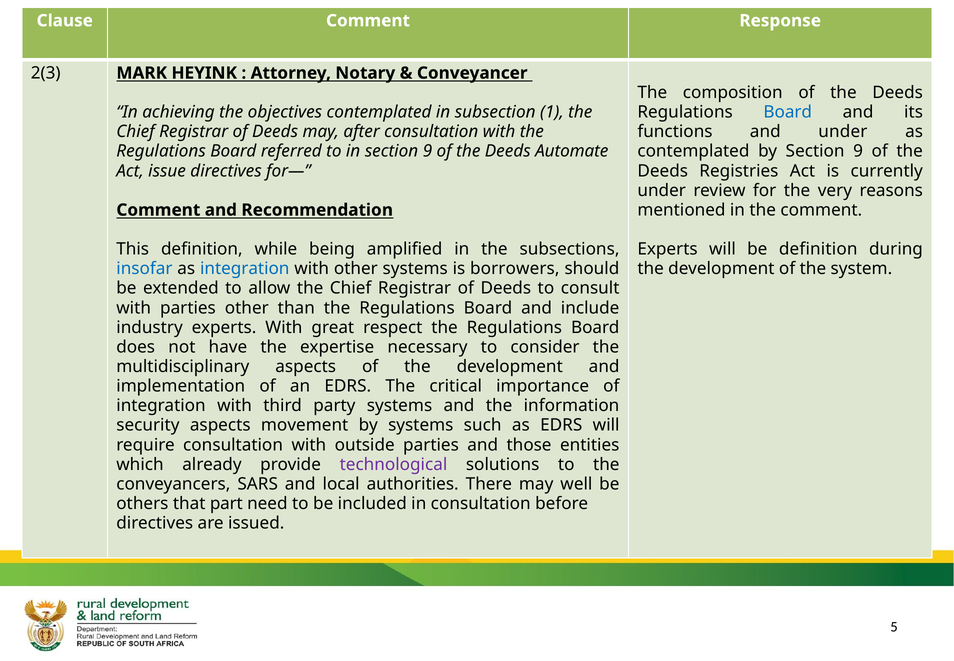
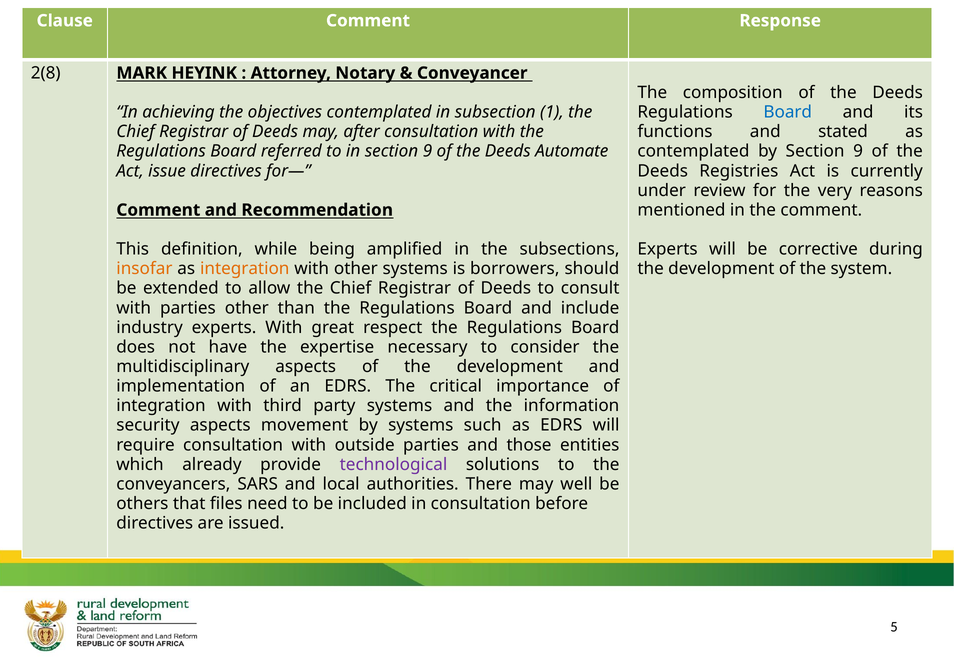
2(3: 2(3 -> 2(8
and under: under -> stated
be definition: definition -> corrective
insofar colour: blue -> orange
integration at (245, 269) colour: blue -> orange
part: part -> files
